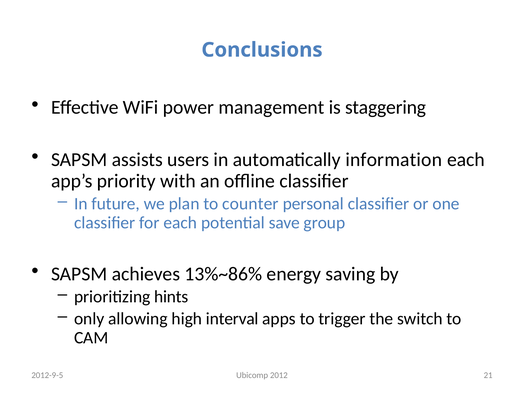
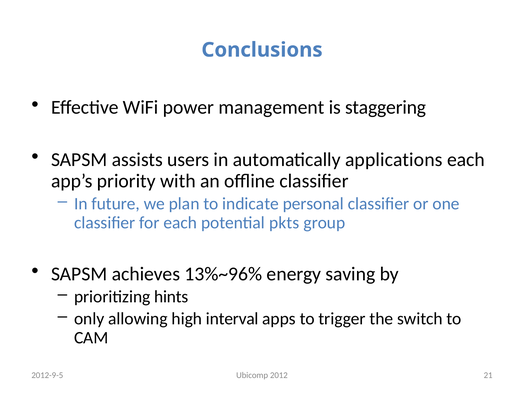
information: information -> applications
counter: counter -> indicate
save: save -> pkts
13%~86%: 13%~86% -> 13%~96%
